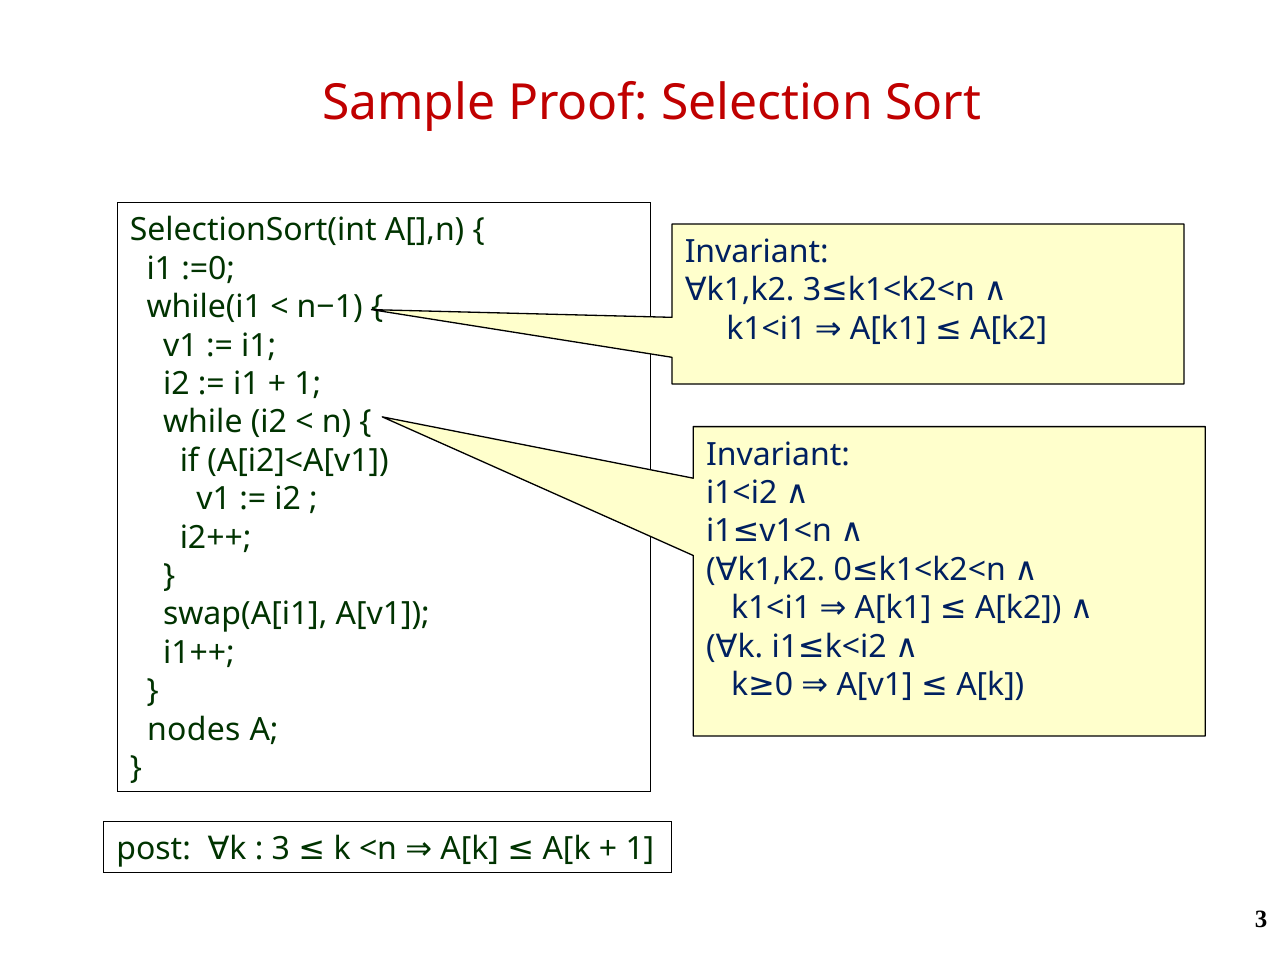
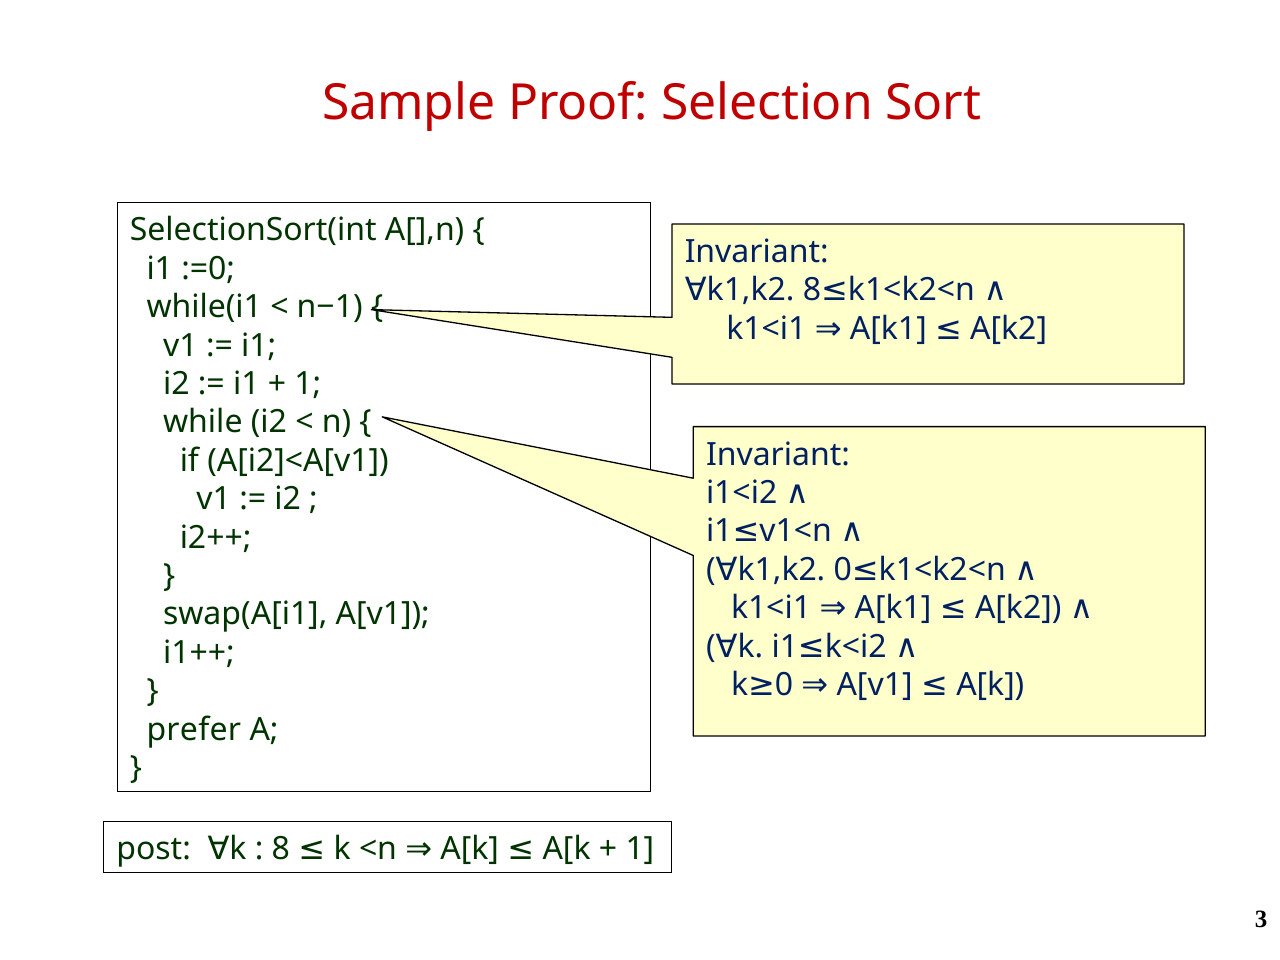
3 at (812, 290): 3 -> 8
nodes: nodes -> prefer
3 at (281, 849): 3 -> 8
